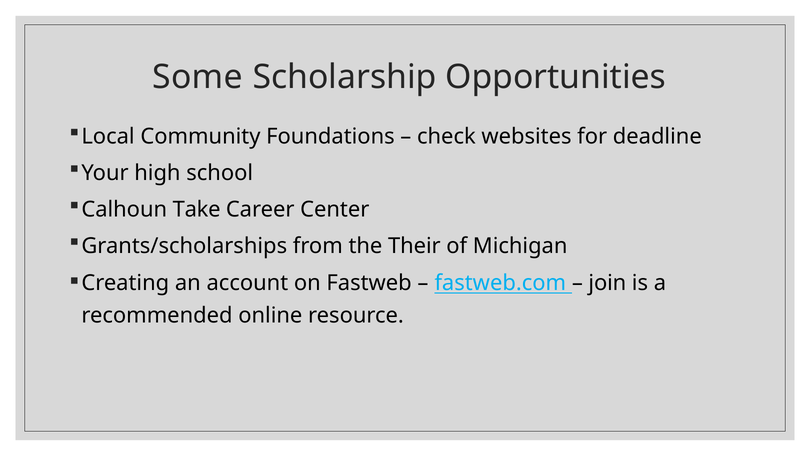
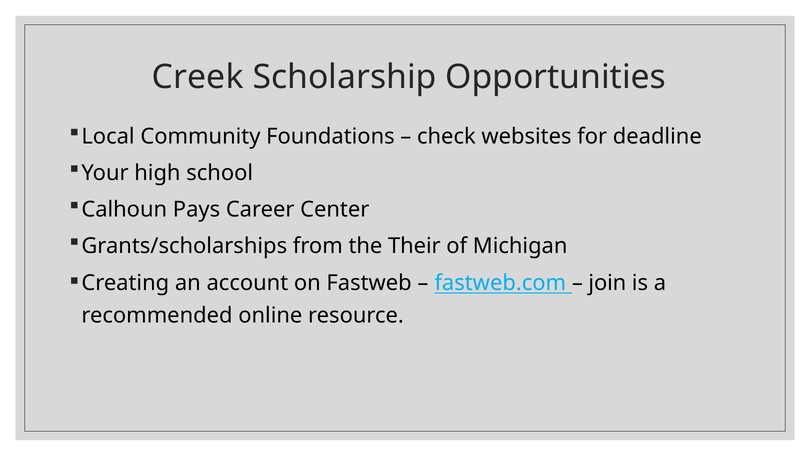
Some: Some -> Creek
Take: Take -> Pays
